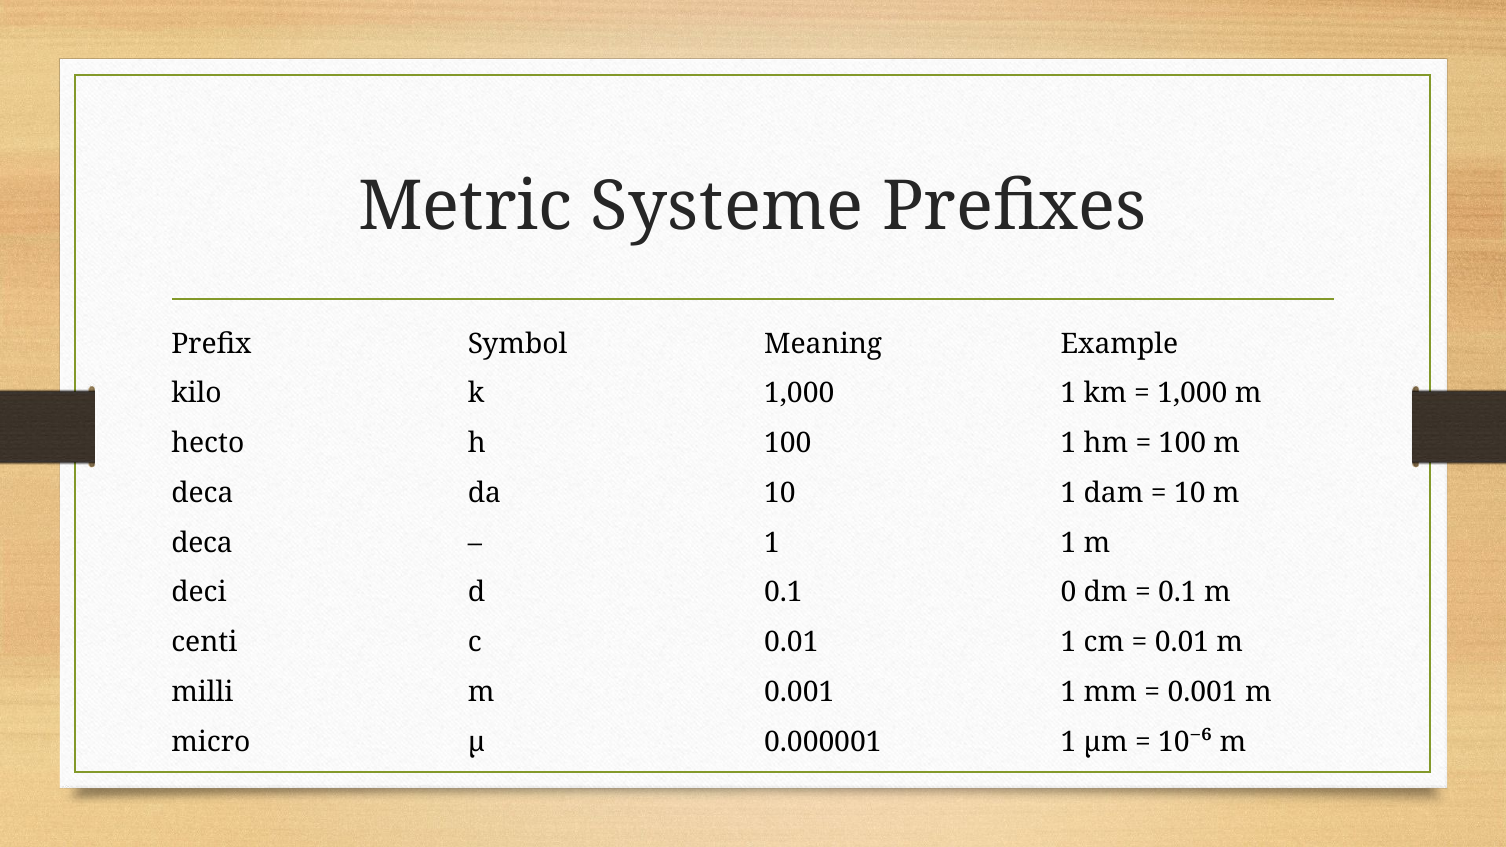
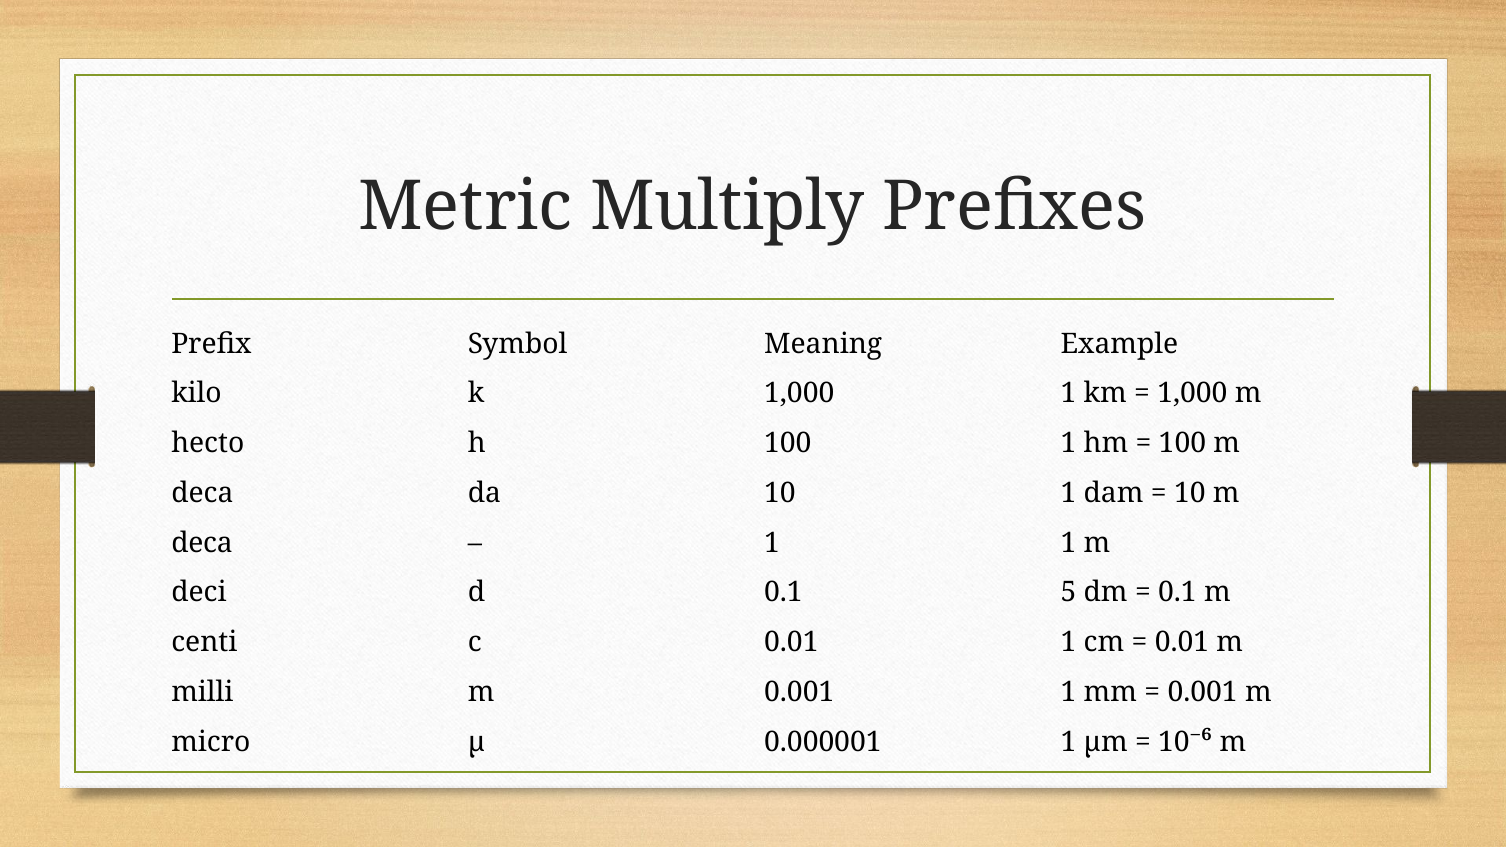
Systeme: Systeme -> Multiply
0: 0 -> 5
